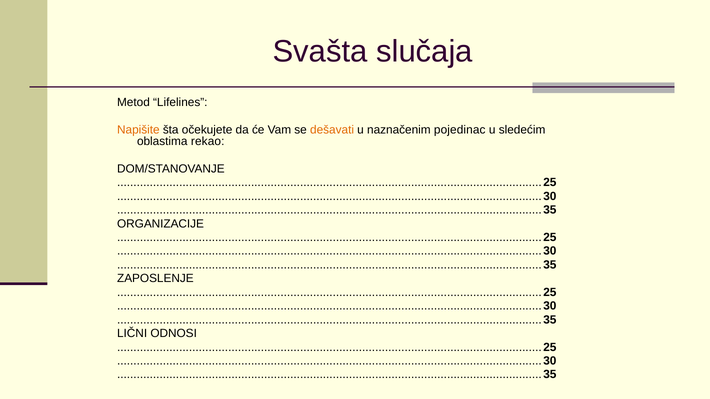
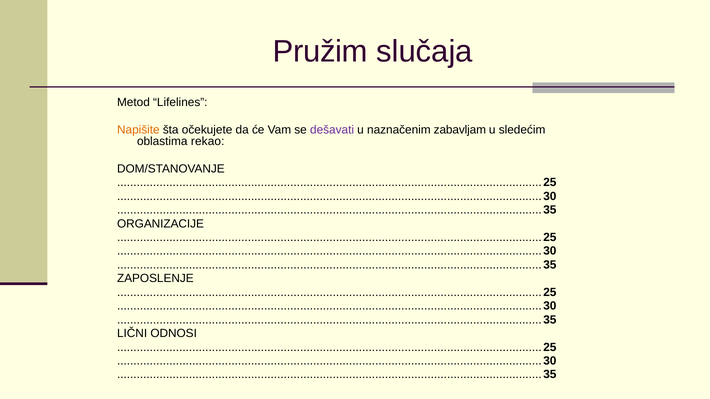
Svašta: Svašta -> Pružim
dešavati colour: orange -> purple
pojedinac: pojedinac -> zabavljam
